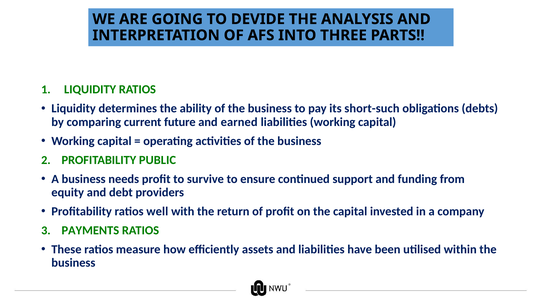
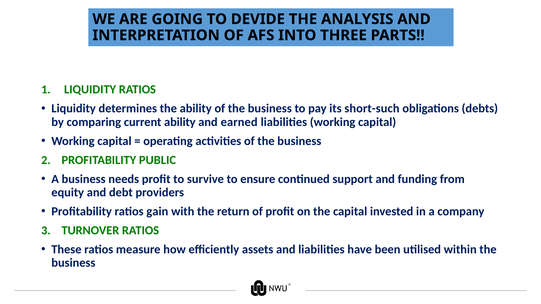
current future: future -> ability
well: well -> gain
PAYMENTS: PAYMENTS -> TURNOVER
